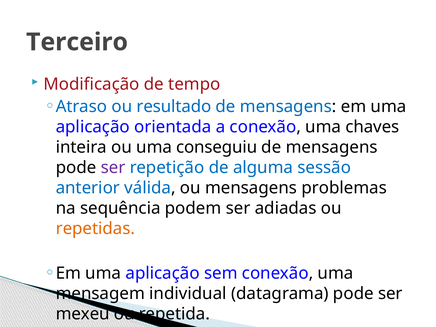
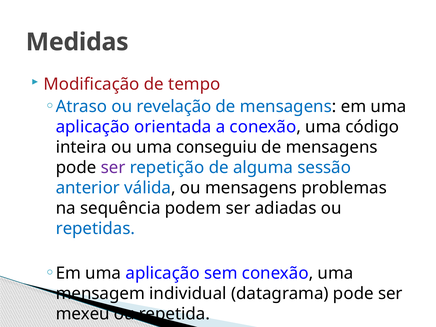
Terceiro: Terceiro -> Medidas
resultado: resultado -> revelação
chaves: chaves -> código
repetidas colour: orange -> blue
